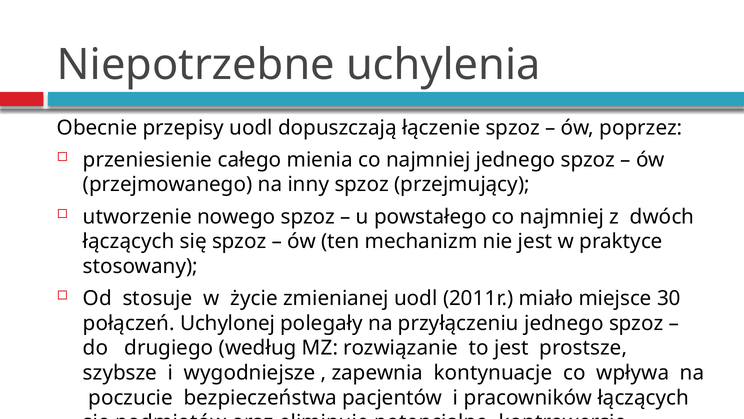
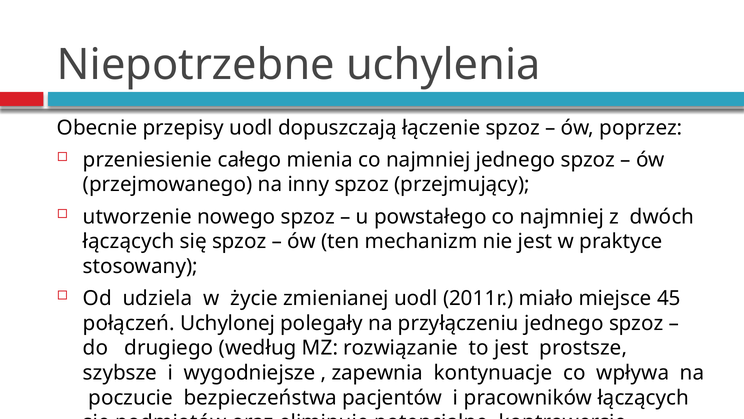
stosuje: stosuje -> udziela
30: 30 -> 45
